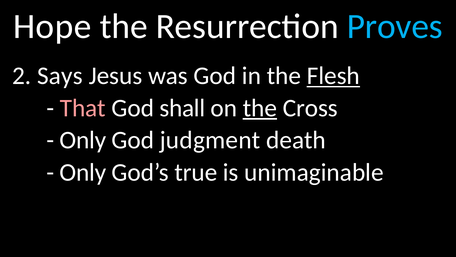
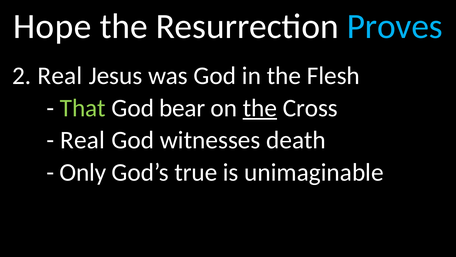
2 Says: Says -> Real
Flesh underline: present -> none
That colour: pink -> light green
shall: shall -> bear
Only at (83, 140): Only -> Real
judgment: judgment -> witnesses
